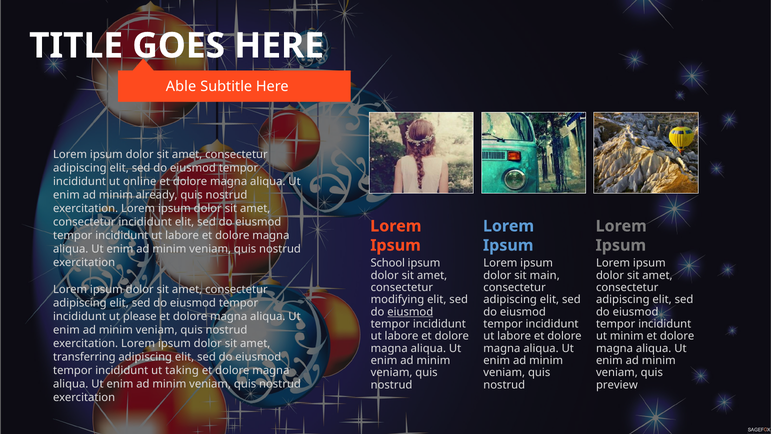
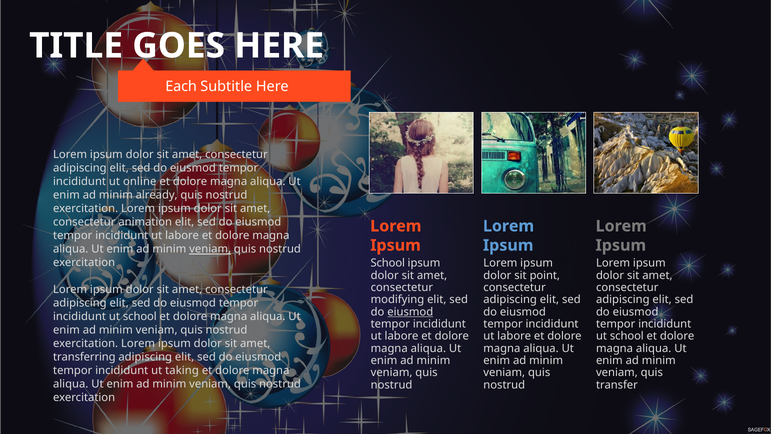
Able: Able -> Each
consectetur incididunt: incididunt -> animation
veniam at (210, 249) underline: none -> present
main: main -> point
please at (140, 316): please -> school
minim at (627, 336): minim -> school
preview: preview -> transfer
